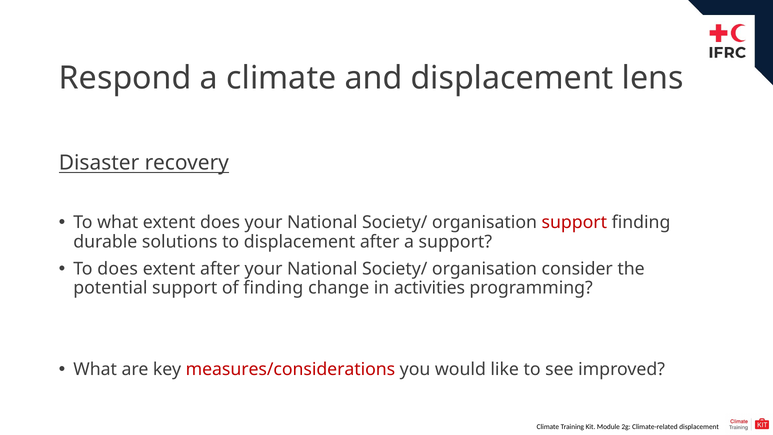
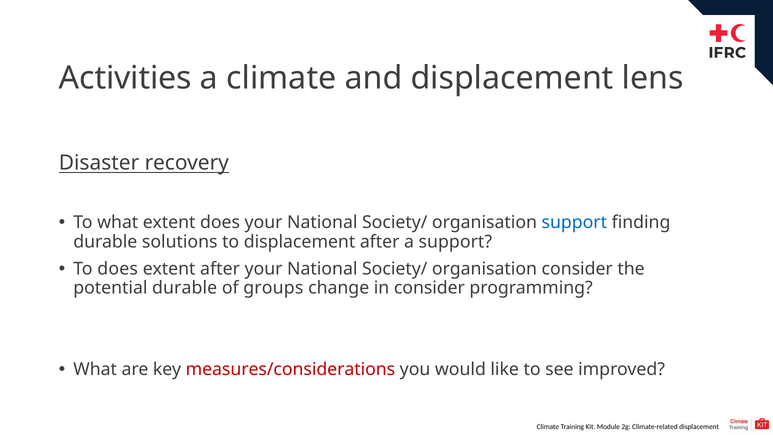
Respond: Respond -> Activities
support at (574, 223) colour: red -> blue
potential support: support -> durable
of finding: finding -> groups
in activities: activities -> consider
